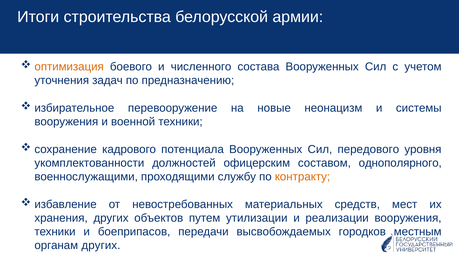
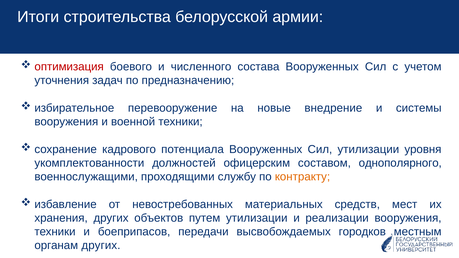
оптимизация colour: orange -> red
неонацизм: неонацизм -> внедрение
Сил передового: передового -> утилизации
